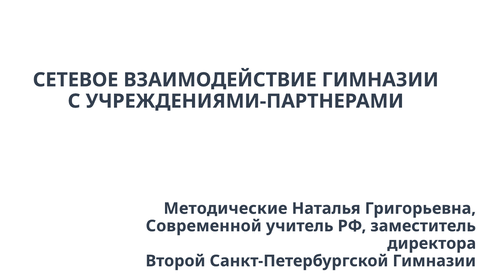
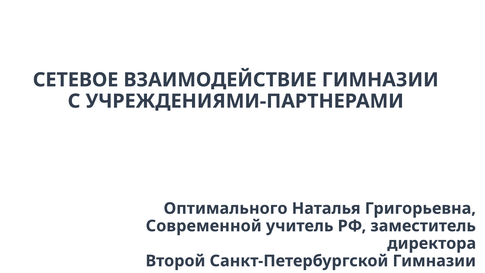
Методические: Методические -> Оптимального
